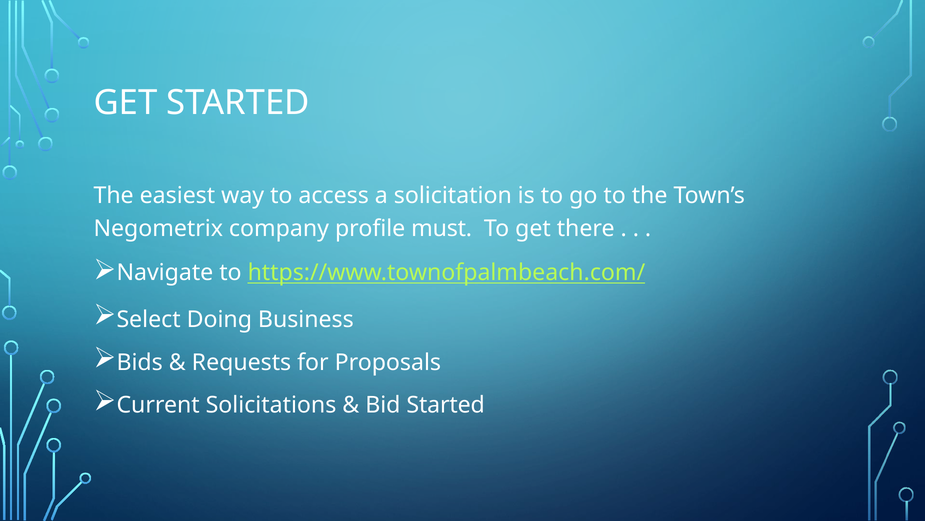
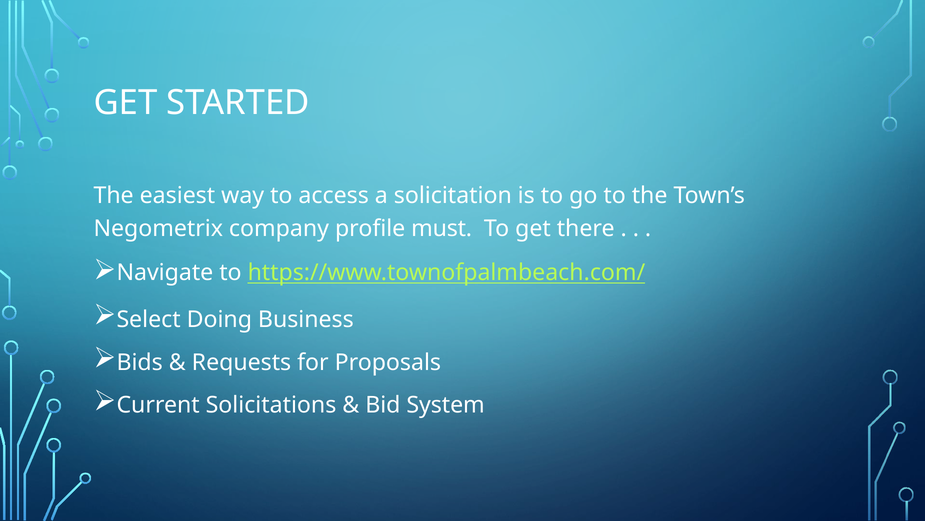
Bid Started: Started -> System
